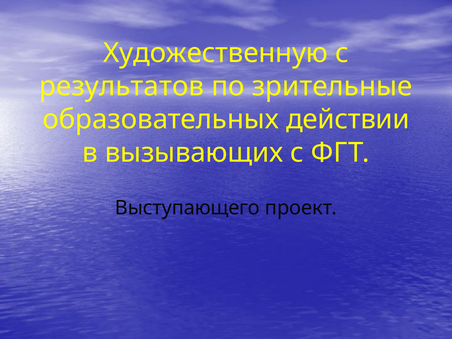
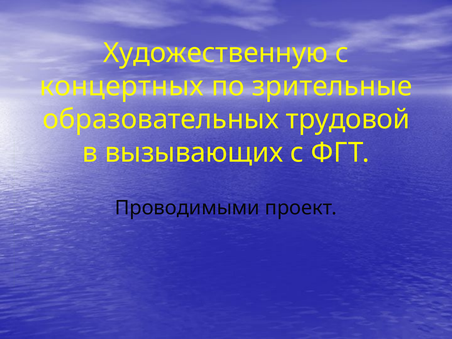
результатов: результатов -> концертных
действии: действии -> трудовой
Выступающего: Выступающего -> Проводимыми
